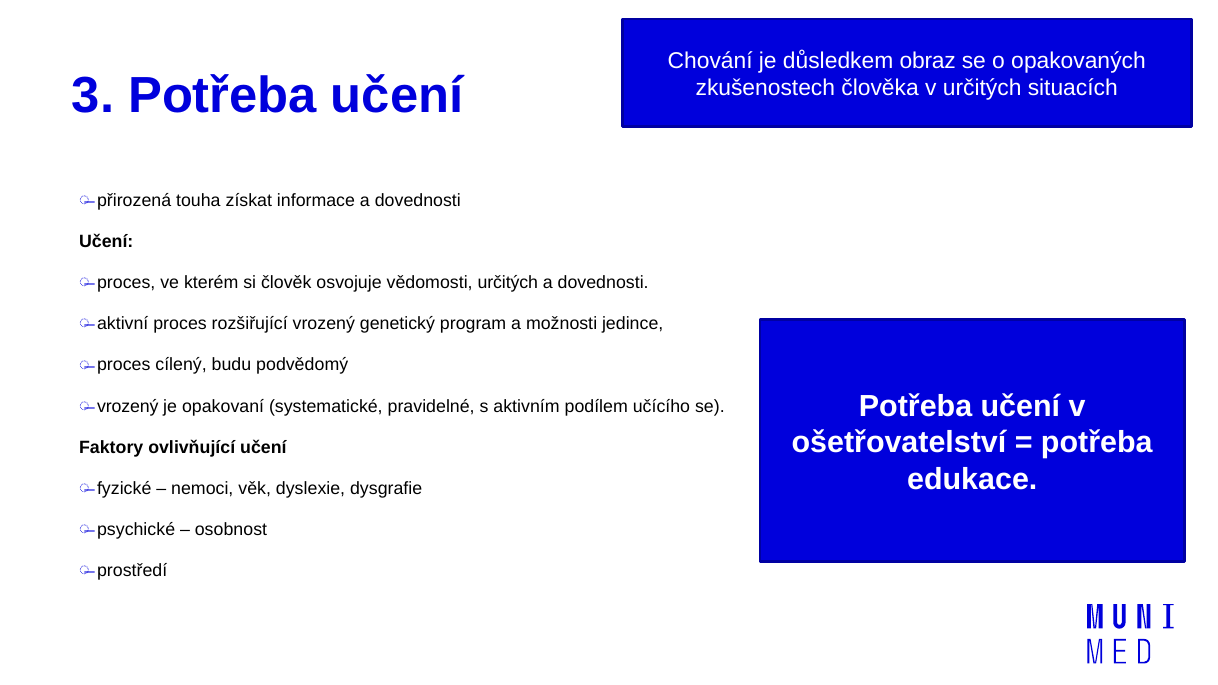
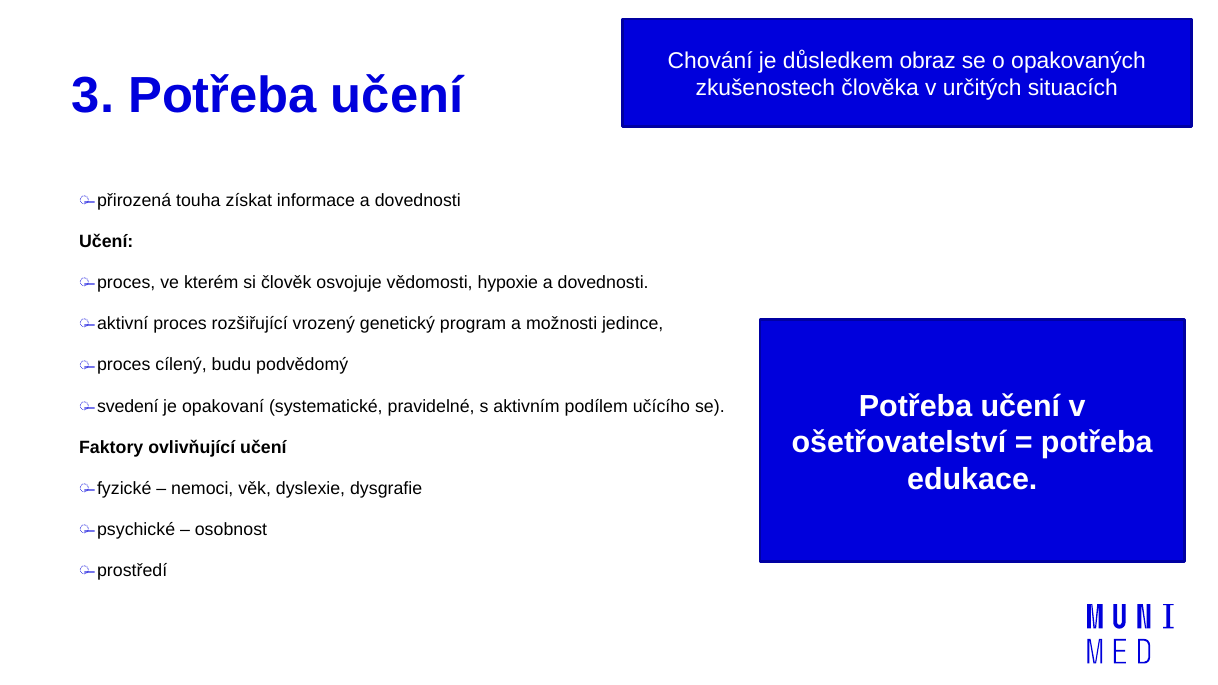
vědomosti určitých: určitých -> hypoxie
vrozený at (128, 406): vrozený -> svedení
